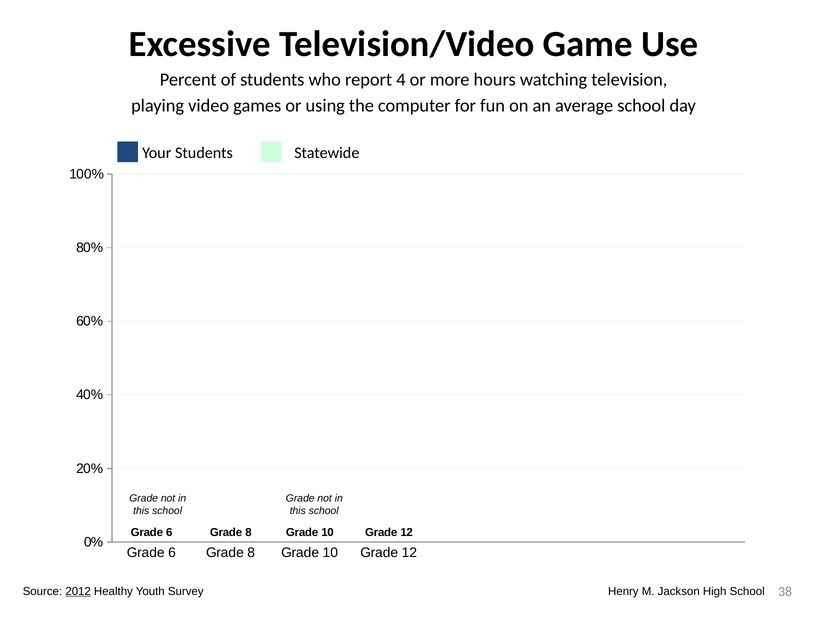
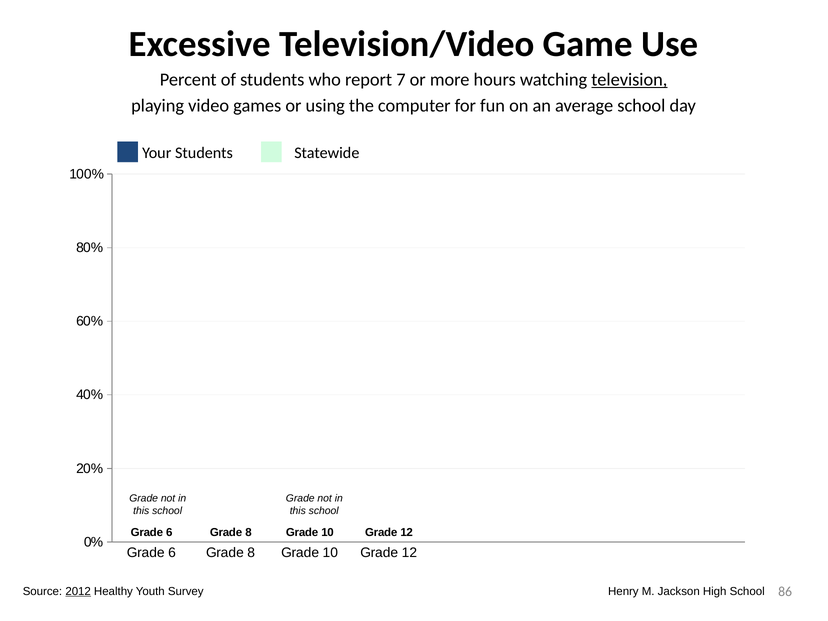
4: 4 -> 7
television underline: none -> present
38: 38 -> 86
